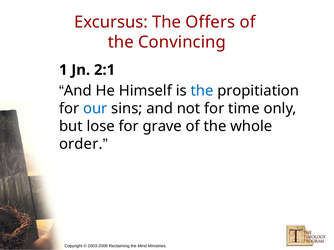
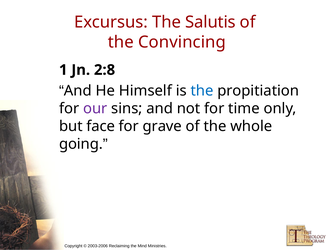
Offers: Offers -> Salutis
2:1: 2:1 -> 2:8
our colour: blue -> purple
lose: lose -> face
order: order -> going
